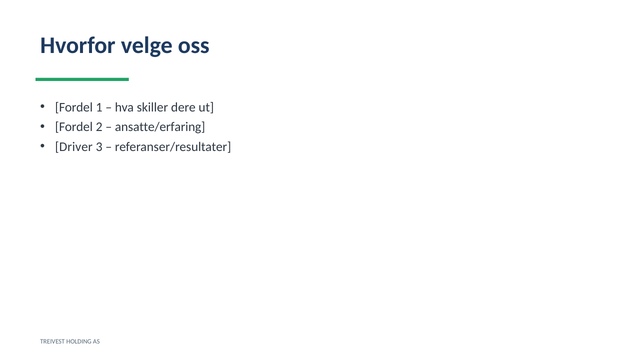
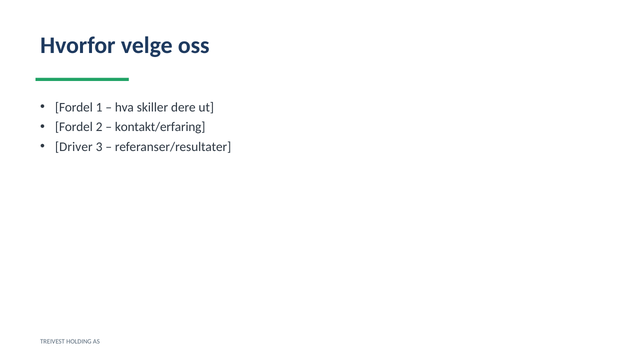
ansatte/erfaring: ansatte/erfaring -> kontakt/erfaring
